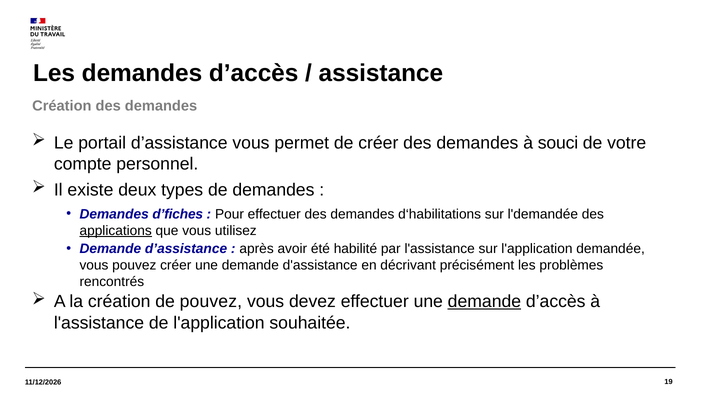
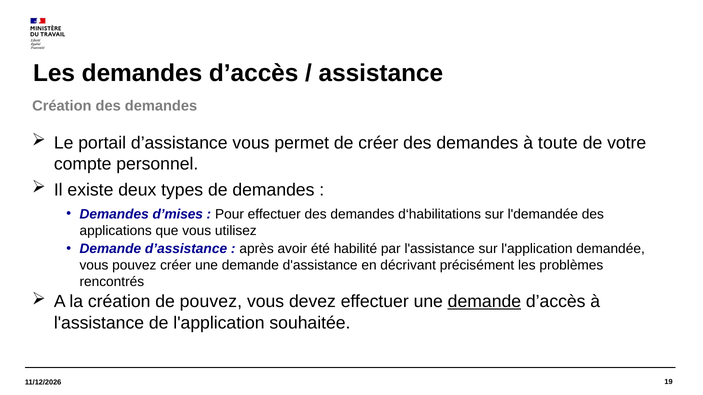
souci: souci -> toute
d’fiches: d’fiches -> d’mises
applications underline: present -> none
